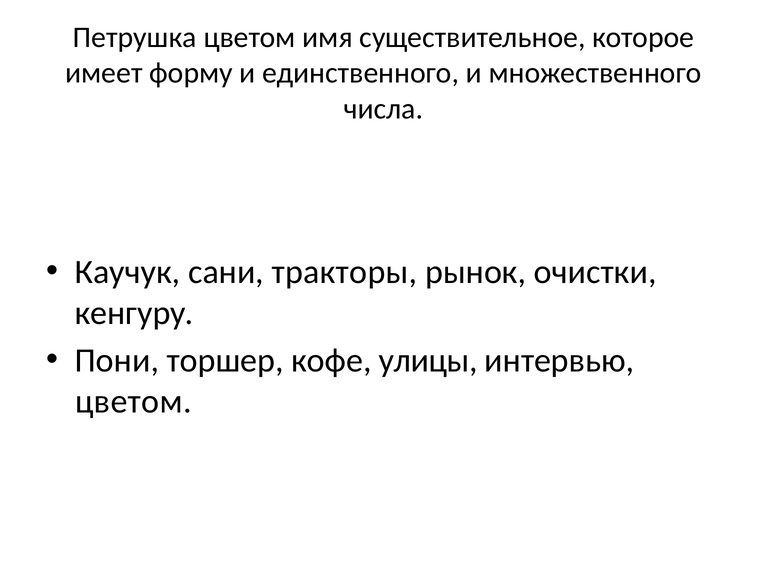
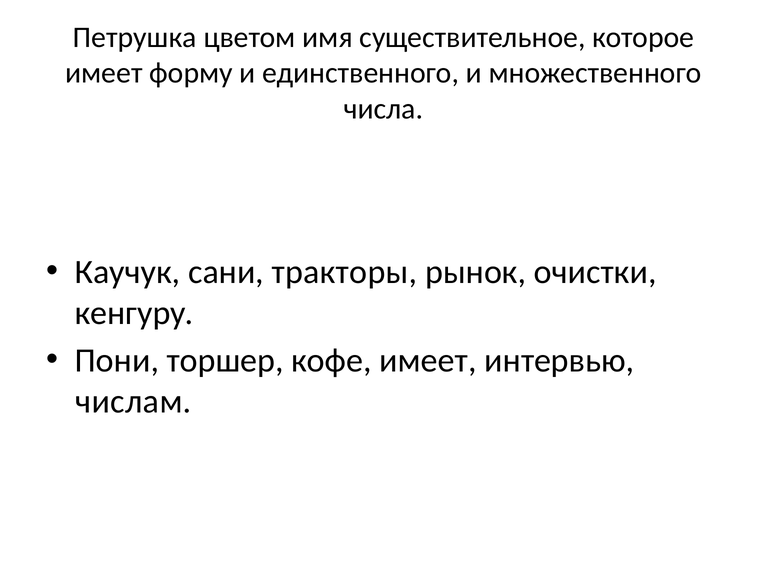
кофе улицы: улицы -> имеет
цветом at (133, 402): цветом -> числам
